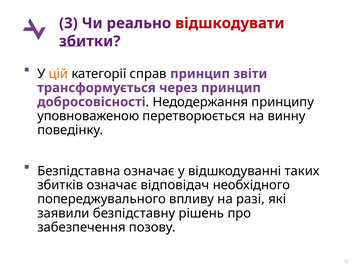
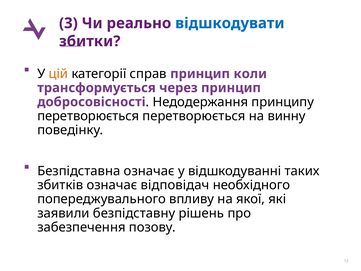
відшкодувати colour: red -> blue
звіти: звіти -> коли
уповноваженою at (88, 116): уповноваженою -> перетворюється
разі: разі -> якої
